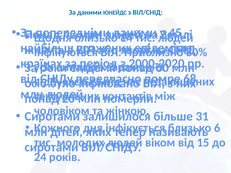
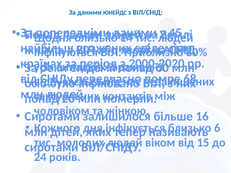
31: 31 -> 16
